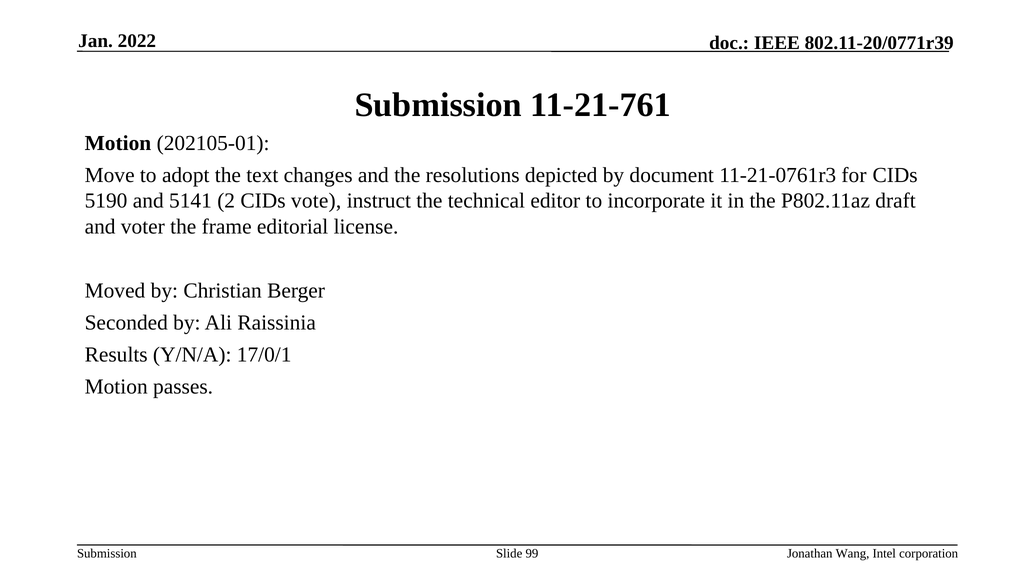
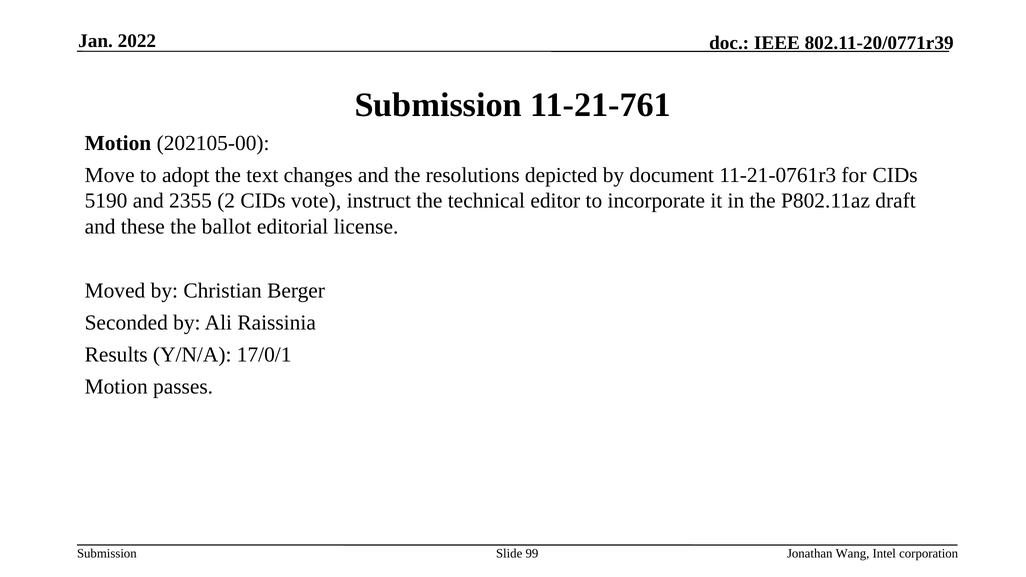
202105-01: 202105-01 -> 202105-00
5141: 5141 -> 2355
voter: voter -> these
frame: frame -> ballot
